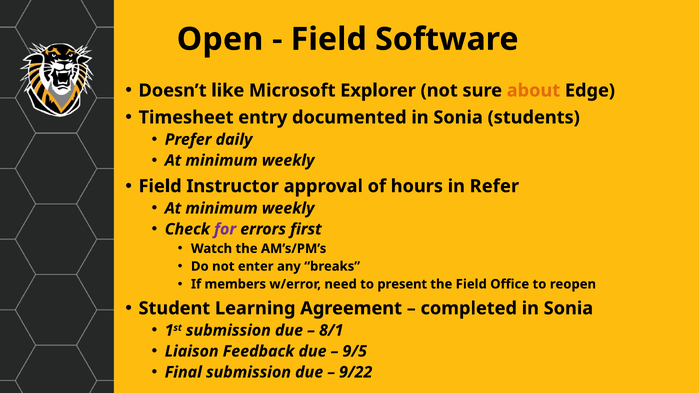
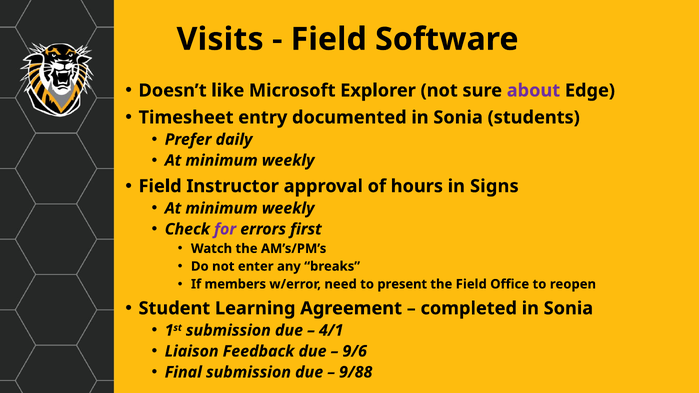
Open: Open -> Visits
about colour: orange -> purple
Refer: Refer -> Signs
8/1: 8/1 -> 4/1
9/5: 9/5 -> 9/6
9/22: 9/22 -> 9/88
